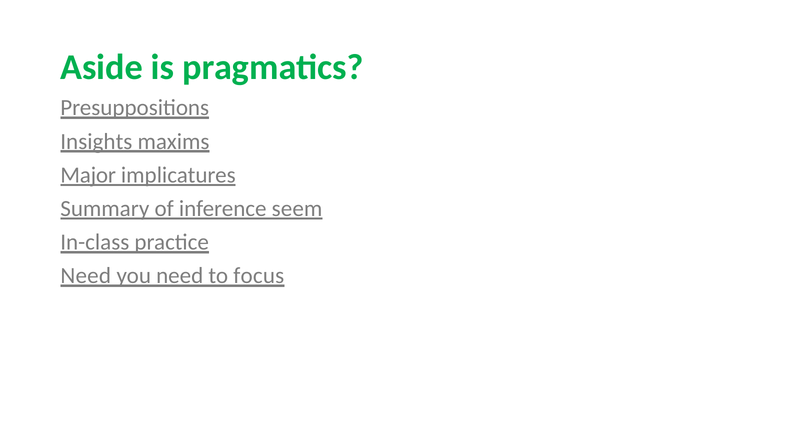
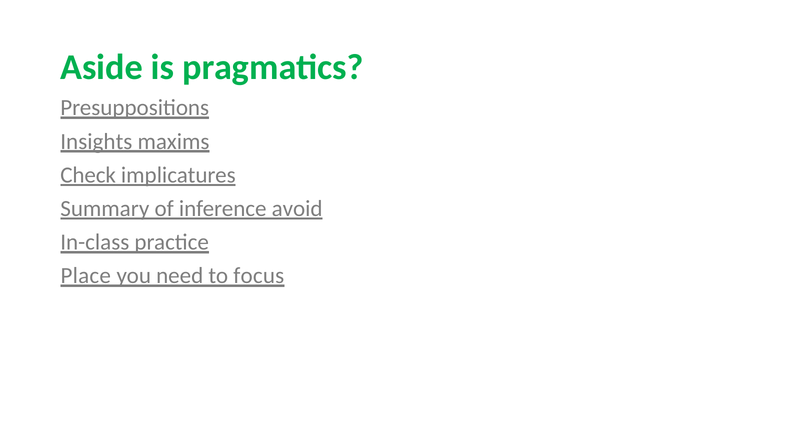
Major: Major -> Check
seem: seem -> avoid
Need at (86, 276): Need -> Place
